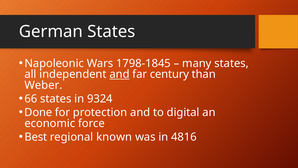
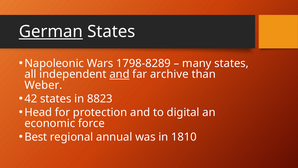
German underline: none -> present
1798-1845: 1798-1845 -> 1798-8289
century: century -> archive
66: 66 -> 42
9324: 9324 -> 8823
Done: Done -> Head
known: known -> annual
4816: 4816 -> 1810
